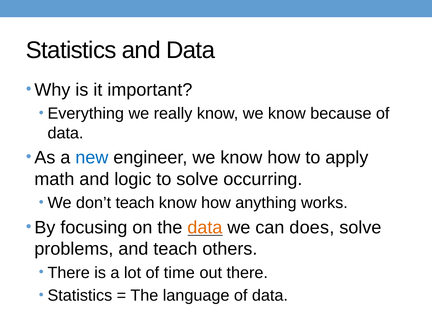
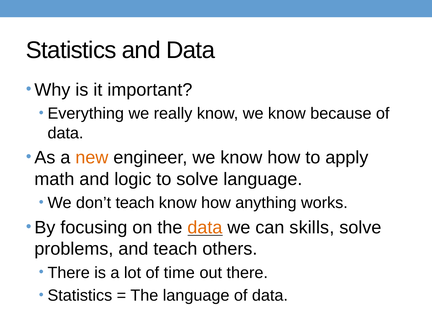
new colour: blue -> orange
solve occurring: occurring -> language
does: does -> skills
